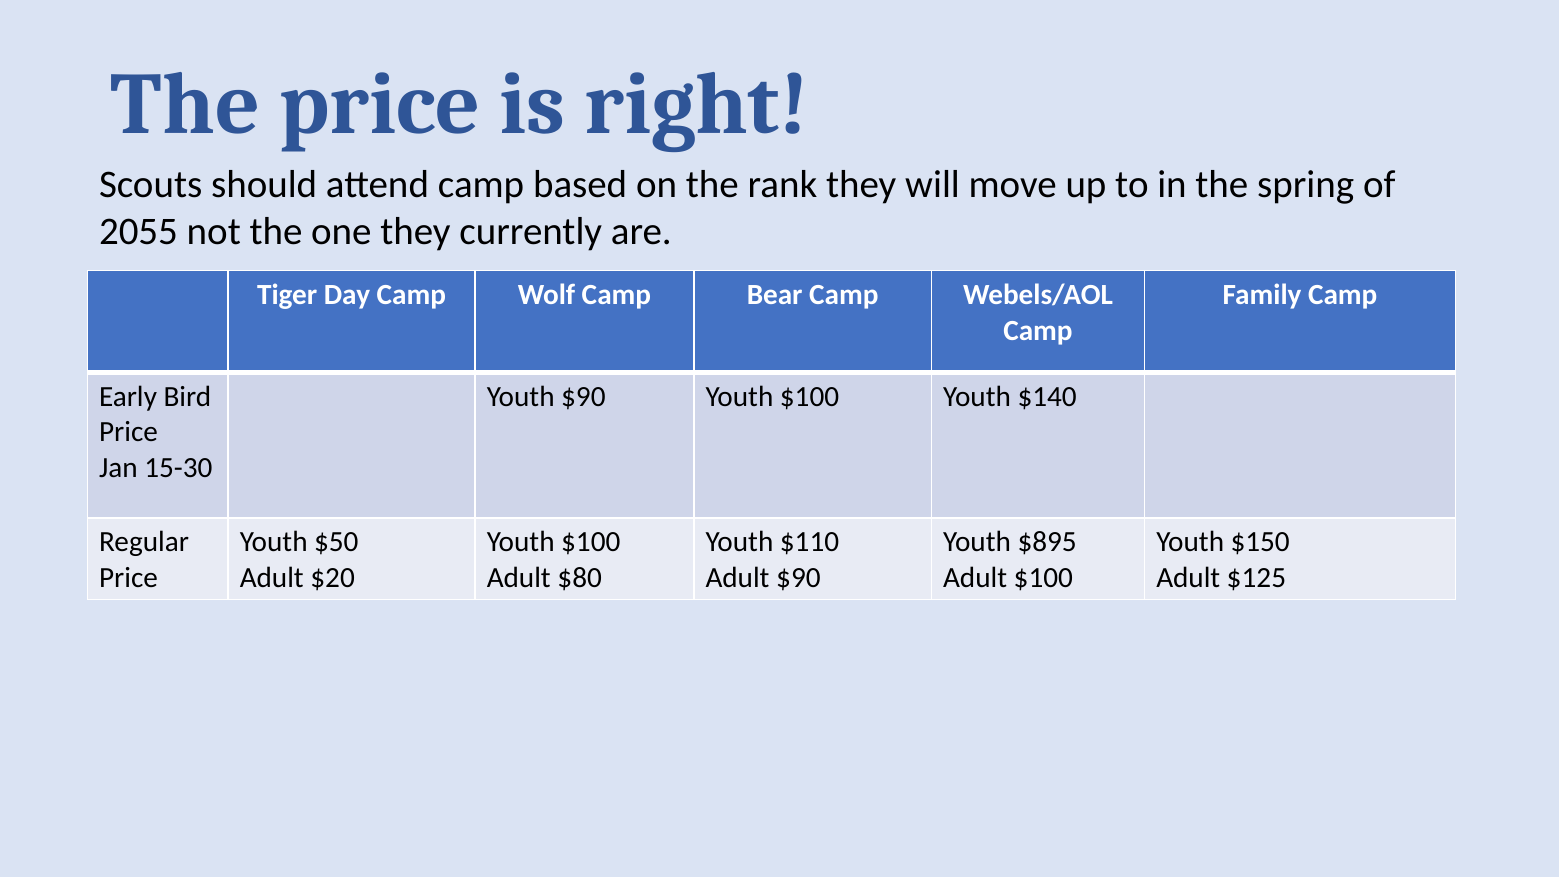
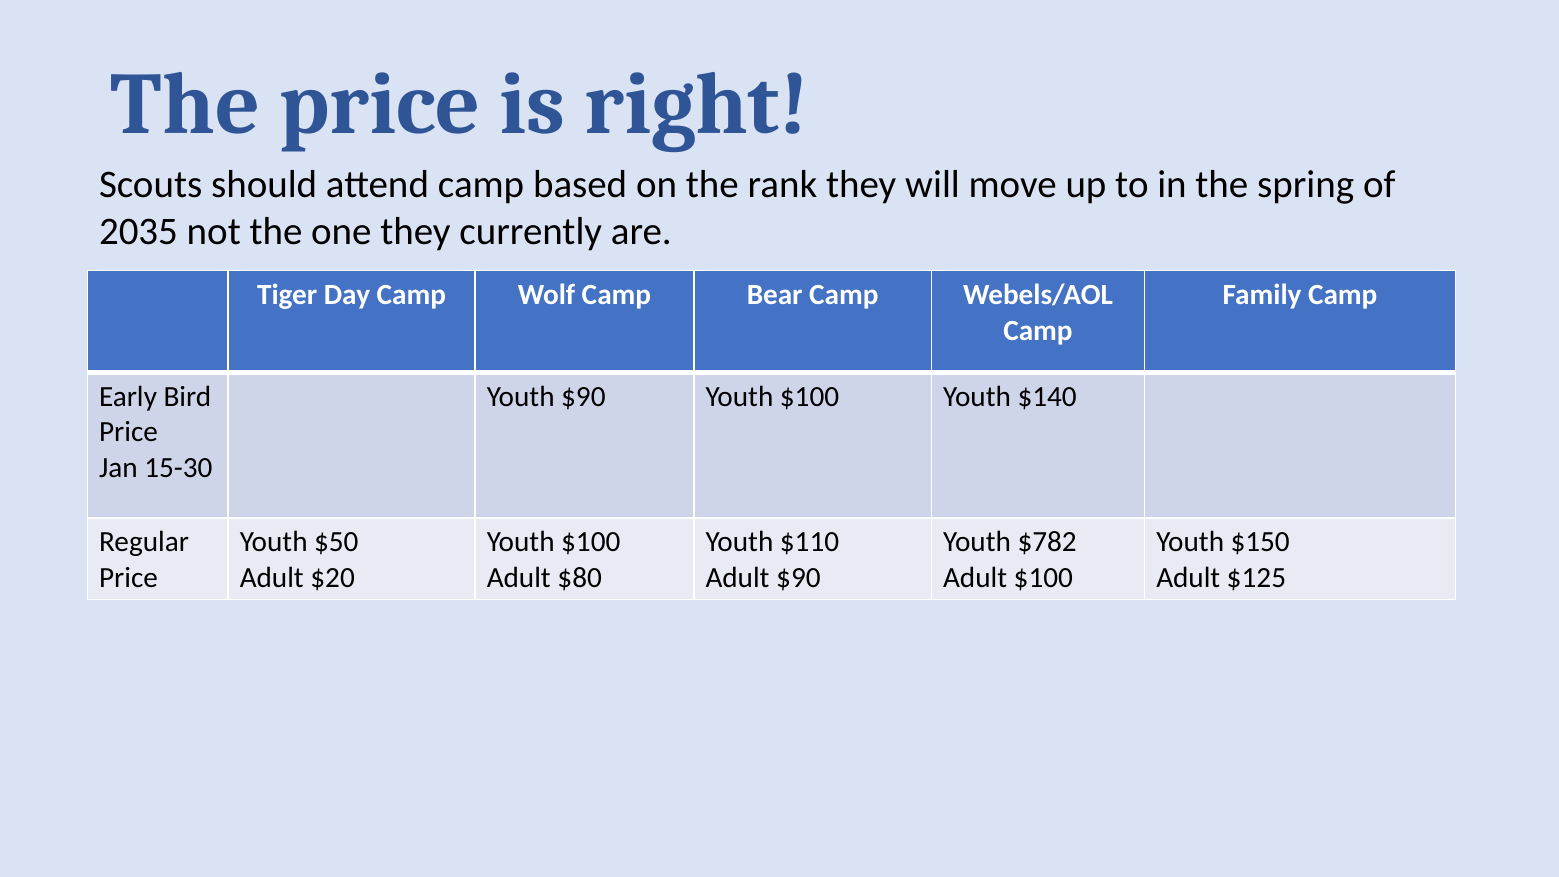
2055: 2055 -> 2035
$895: $895 -> $782
